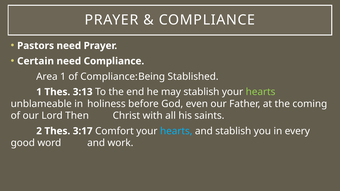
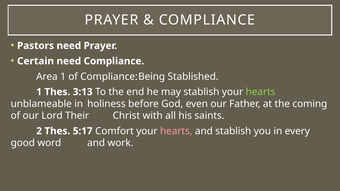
Then: Then -> Their
3:17: 3:17 -> 5:17
hearts at (176, 131) colour: light blue -> pink
